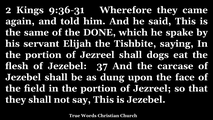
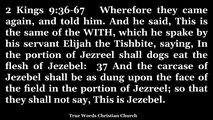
9:36-31: 9:36-31 -> 9:36-67
DONE: DONE -> WITH
